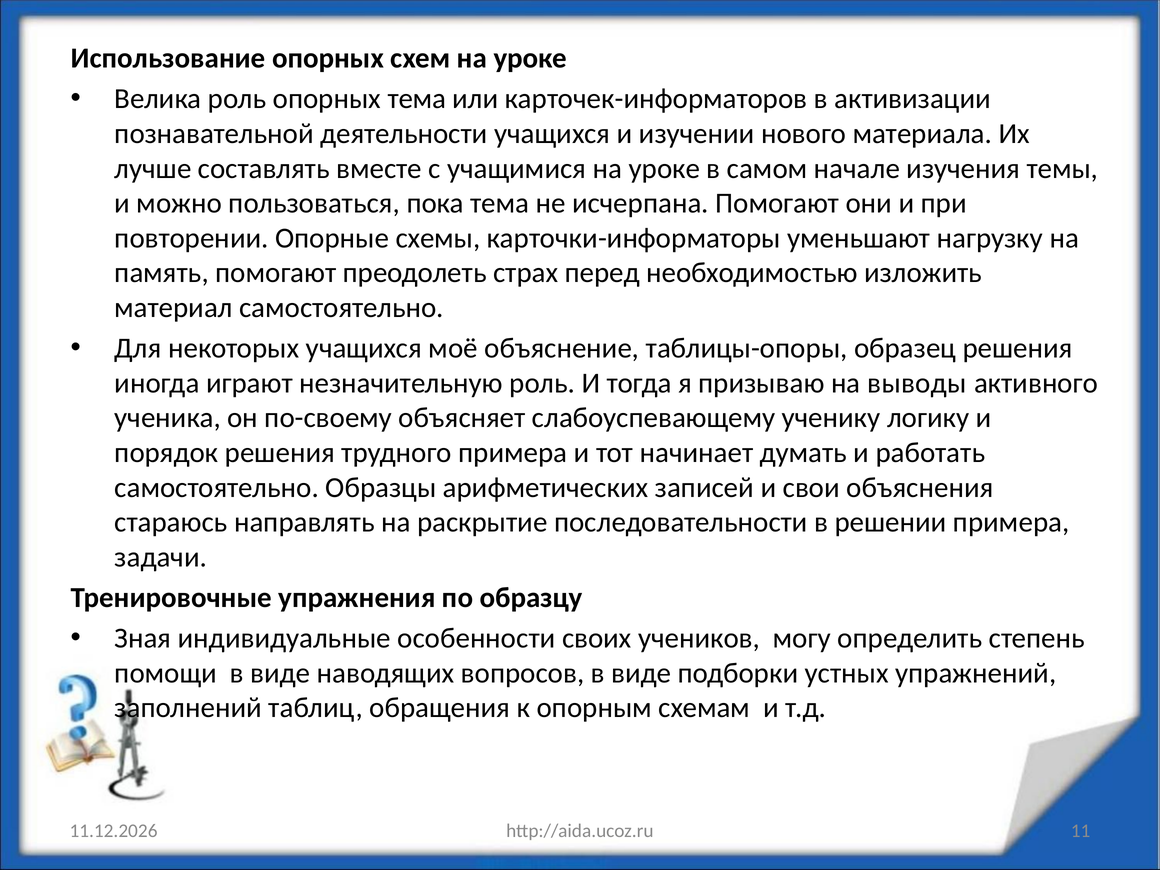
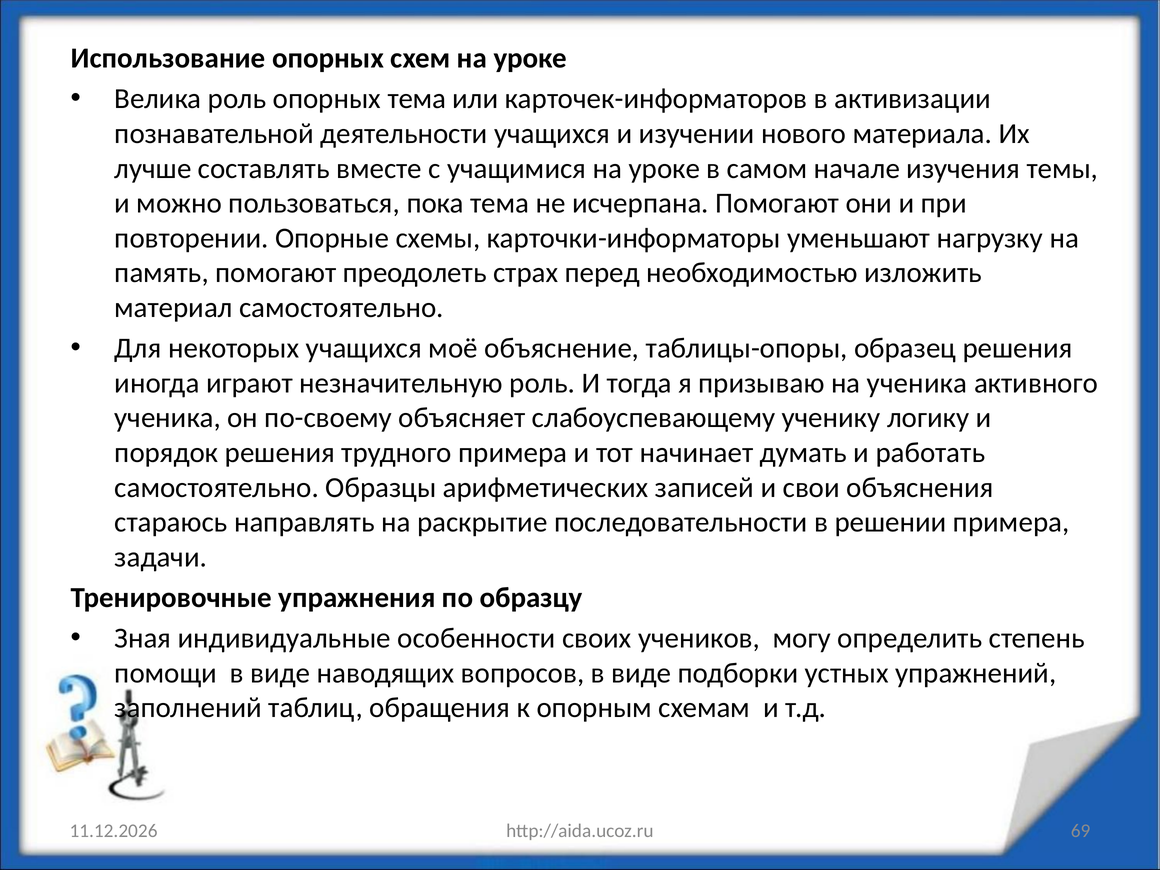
на выводы: выводы -> ученика
11: 11 -> 69
